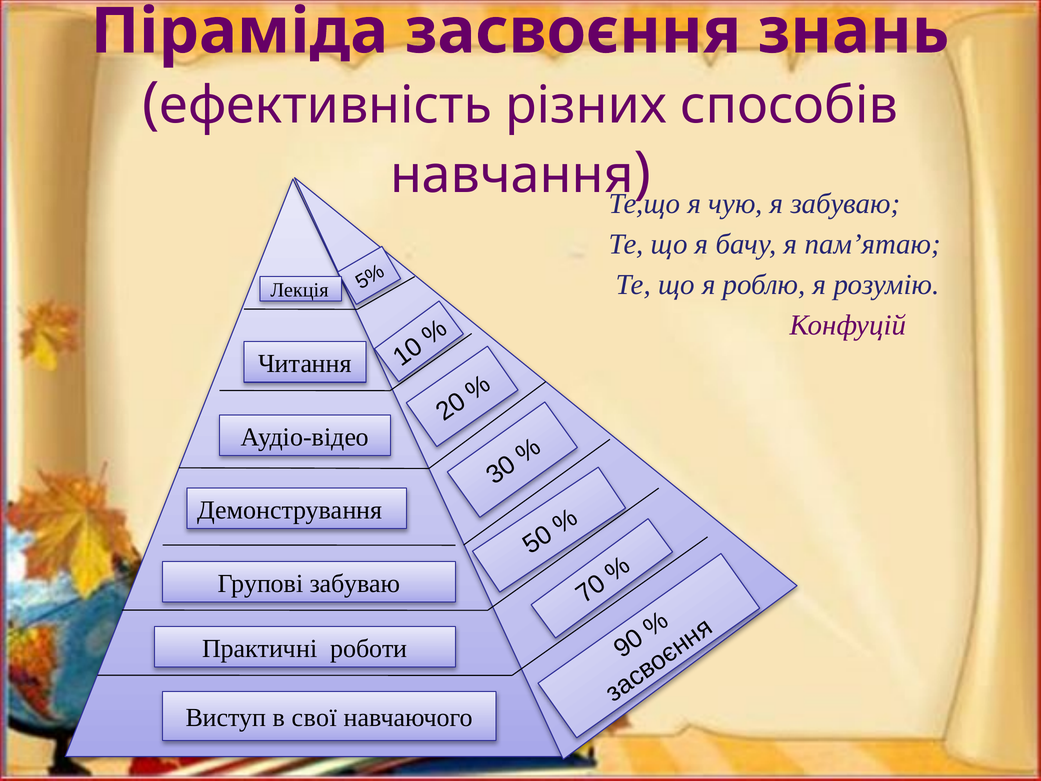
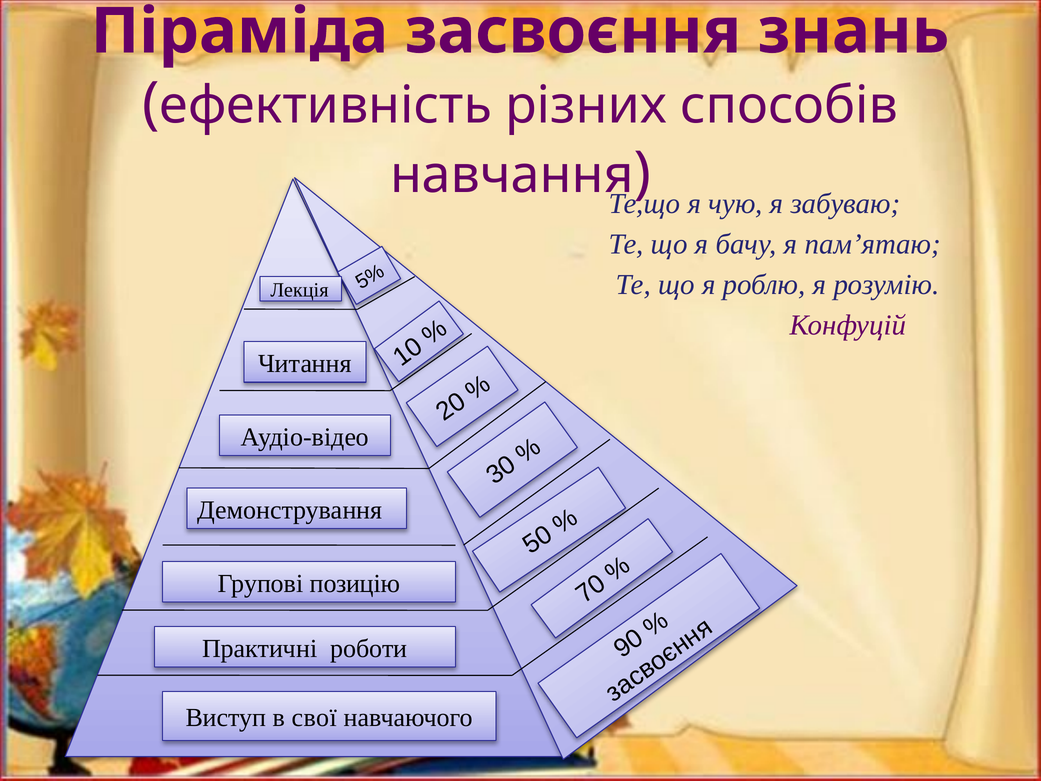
Групові забуваю: забуваю -> позицію
